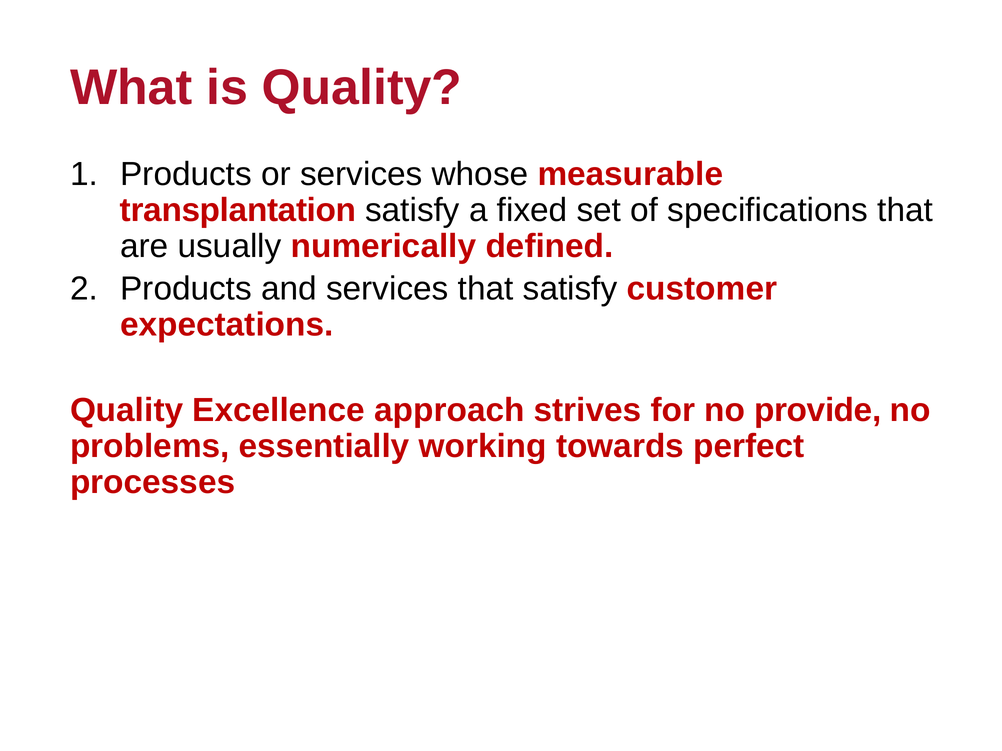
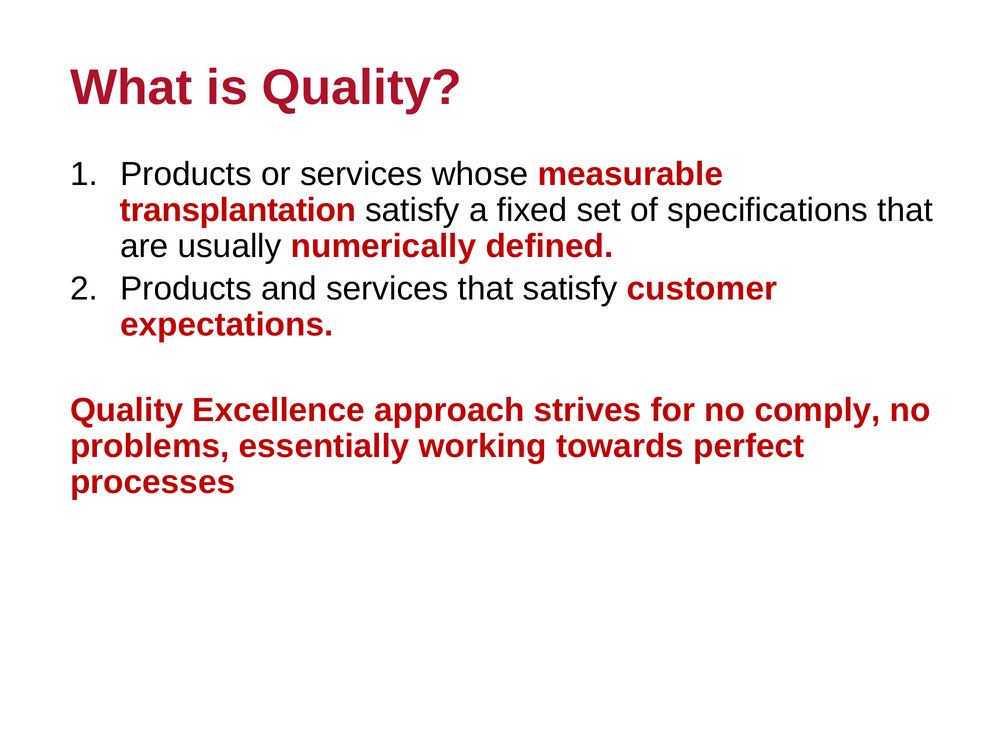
provide: provide -> comply
